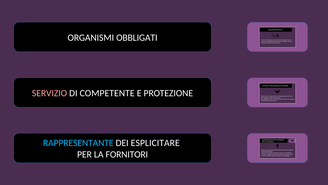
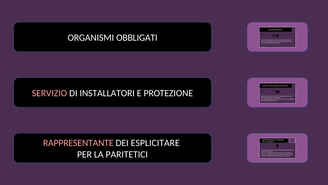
COMPETENTE: COMPETENTE -> INSTALLATORI
RAPPRESENTANTE colour: light blue -> pink
FORNITORI: FORNITORI -> PARITETICI
